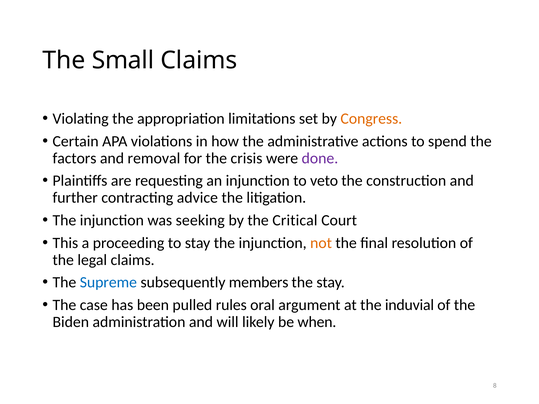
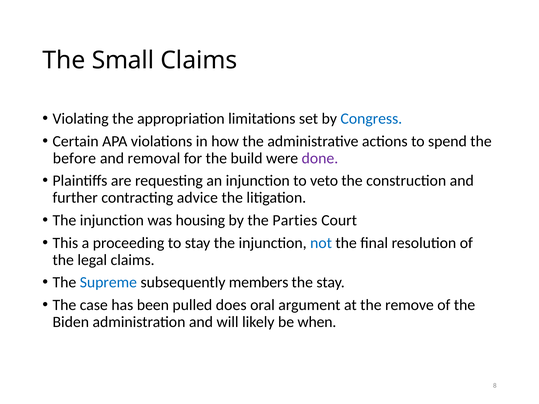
Congress colour: orange -> blue
factors: factors -> before
crisis: crisis -> build
seeking: seeking -> housing
Critical: Critical -> Parties
not colour: orange -> blue
rules: rules -> does
induvial: induvial -> remove
